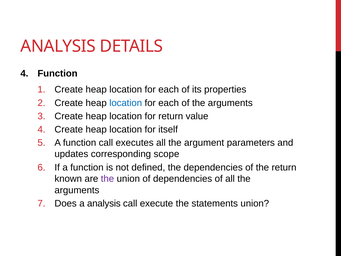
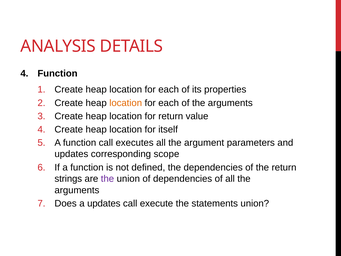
location at (126, 103) colour: blue -> orange
known: known -> strings
a analysis: analysis -> updates
